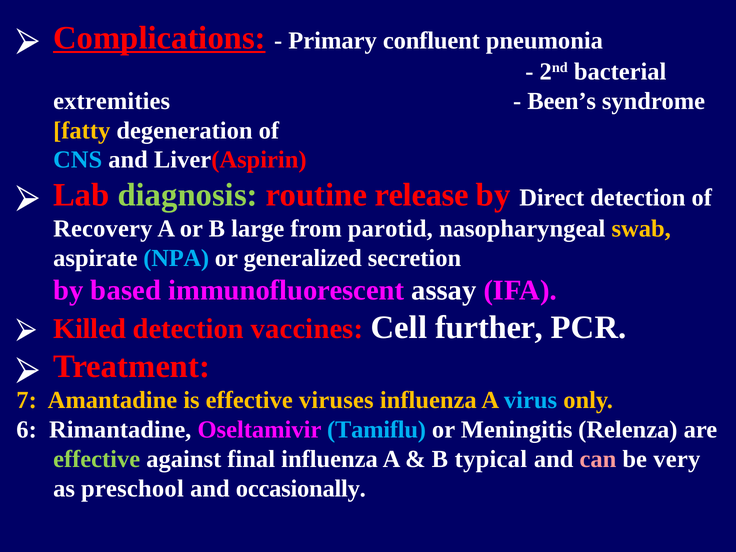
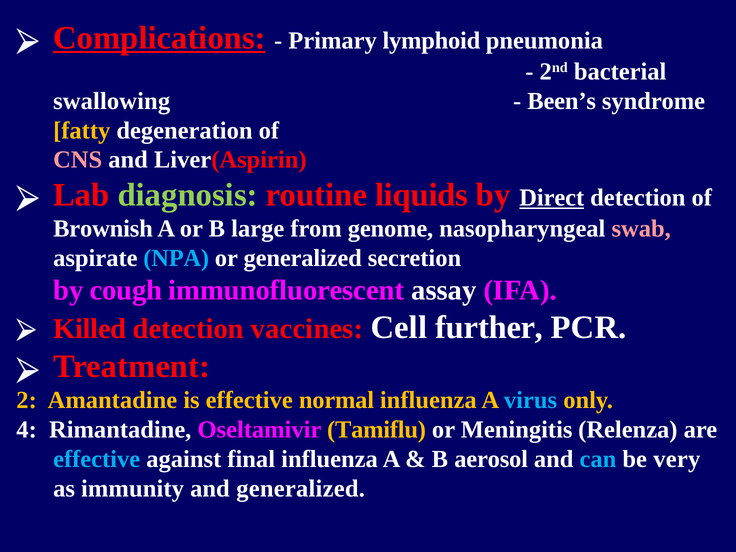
confluent: confluent -> lymphoid
extremities: extremities -> swallowing
CNS colour: light blue -> pink
release: release -> liquids
Direct underline: none -> present
Recovery: Recovery -> Brownish
parotid: parotid -> genome
swab colour: yellow -> pink
based: based -> cough
7: 7 -> 2
viruses: viruses -> normal
6: 6 -> 4
Tamiflu colour: light blue -> yellow
effective at (97, 459) colour: light green -> light blue
typical: typical -> aerosol
can colour: pink -> light blue
preschool: preschool -> immunity
and occasionally: occasionally -> generalized
